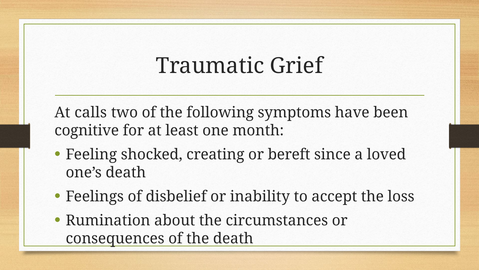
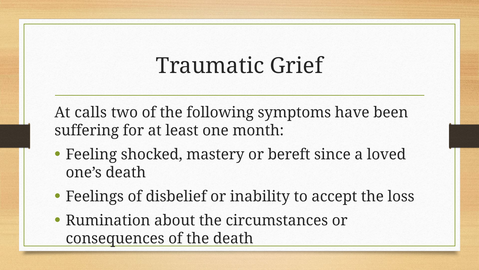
cognitive: cognitive -> suffering
creating: creating -> mastery
